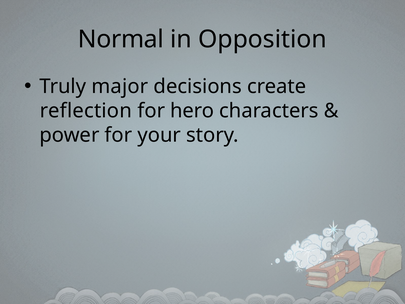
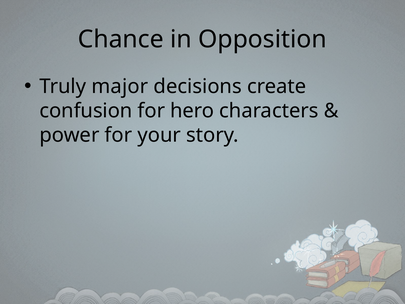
Normal: Normal -> Chance
reflection: reflection -> confusion
